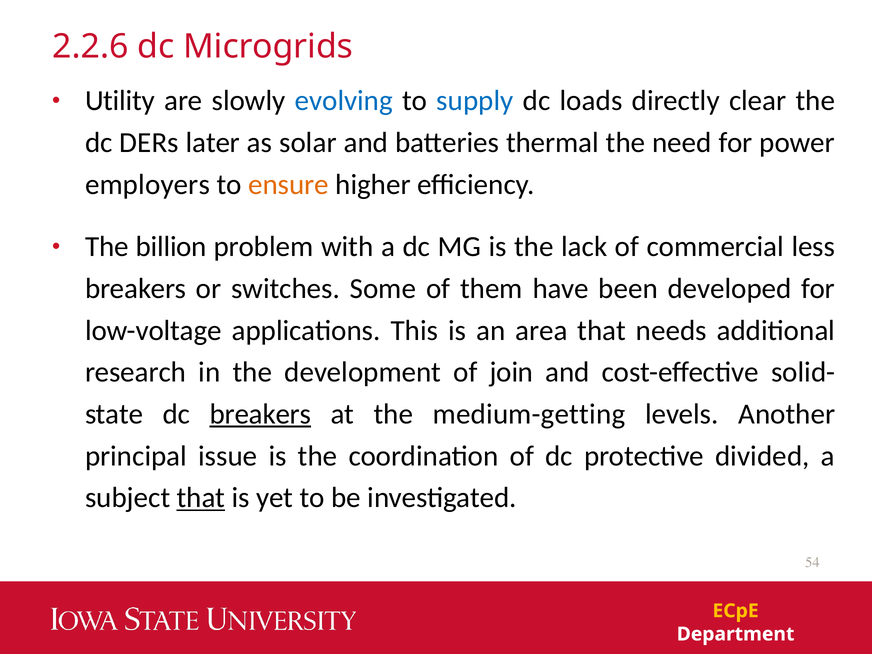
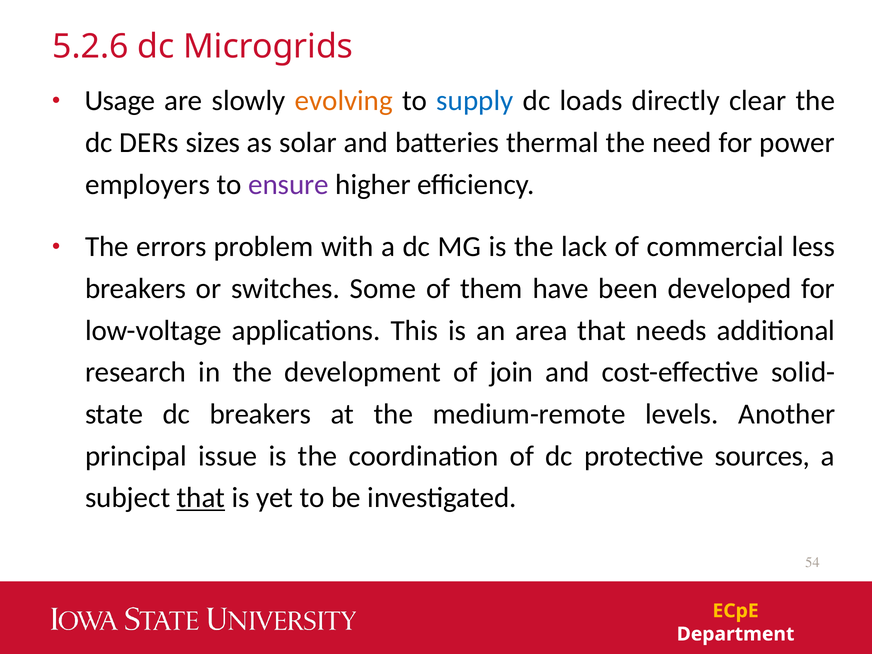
2.2.6: 2.2.6 -> 5.2.6
Utility: Utility -> Usage
evolving colour: blue -> orange
later: later -> sizes
ensure colour: orange -> purple
billion: billion -> errors
breakers at (260, 414) underline: present -> none
medium-getting: medium-getting -> medium-remote
divided: divided -> sources
